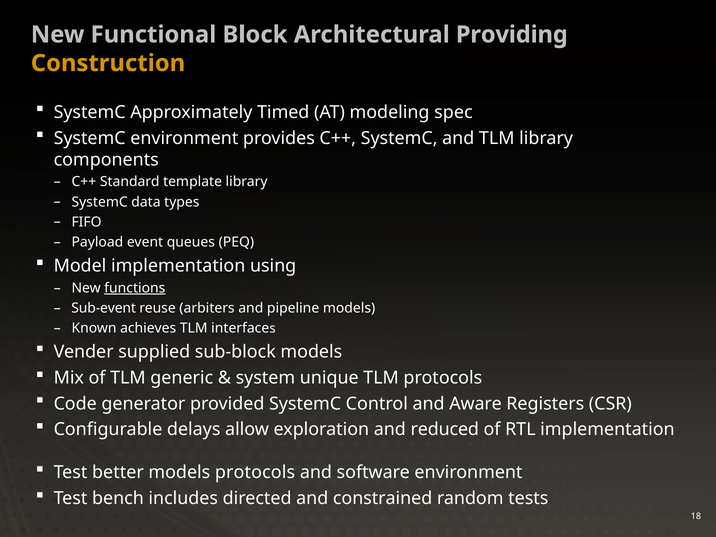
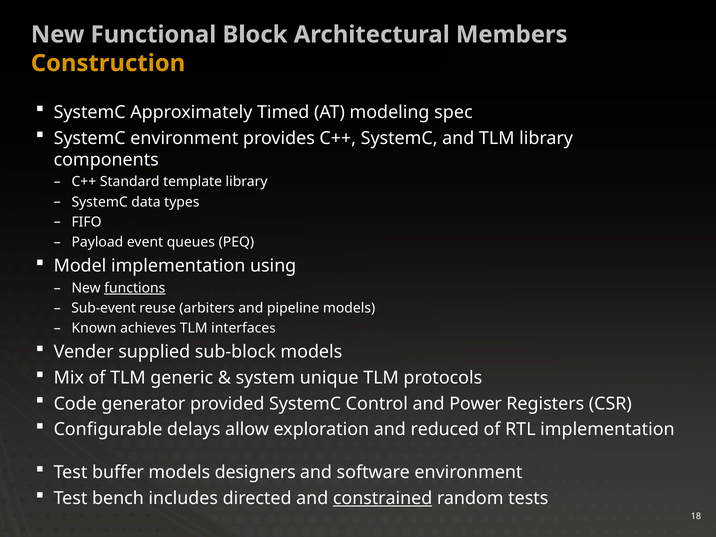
Providing: Providing -> Members
Aware: Aware -> Power
better: better -> buffer
models protocols: protocols -> designers
constrained underline: none -> present
